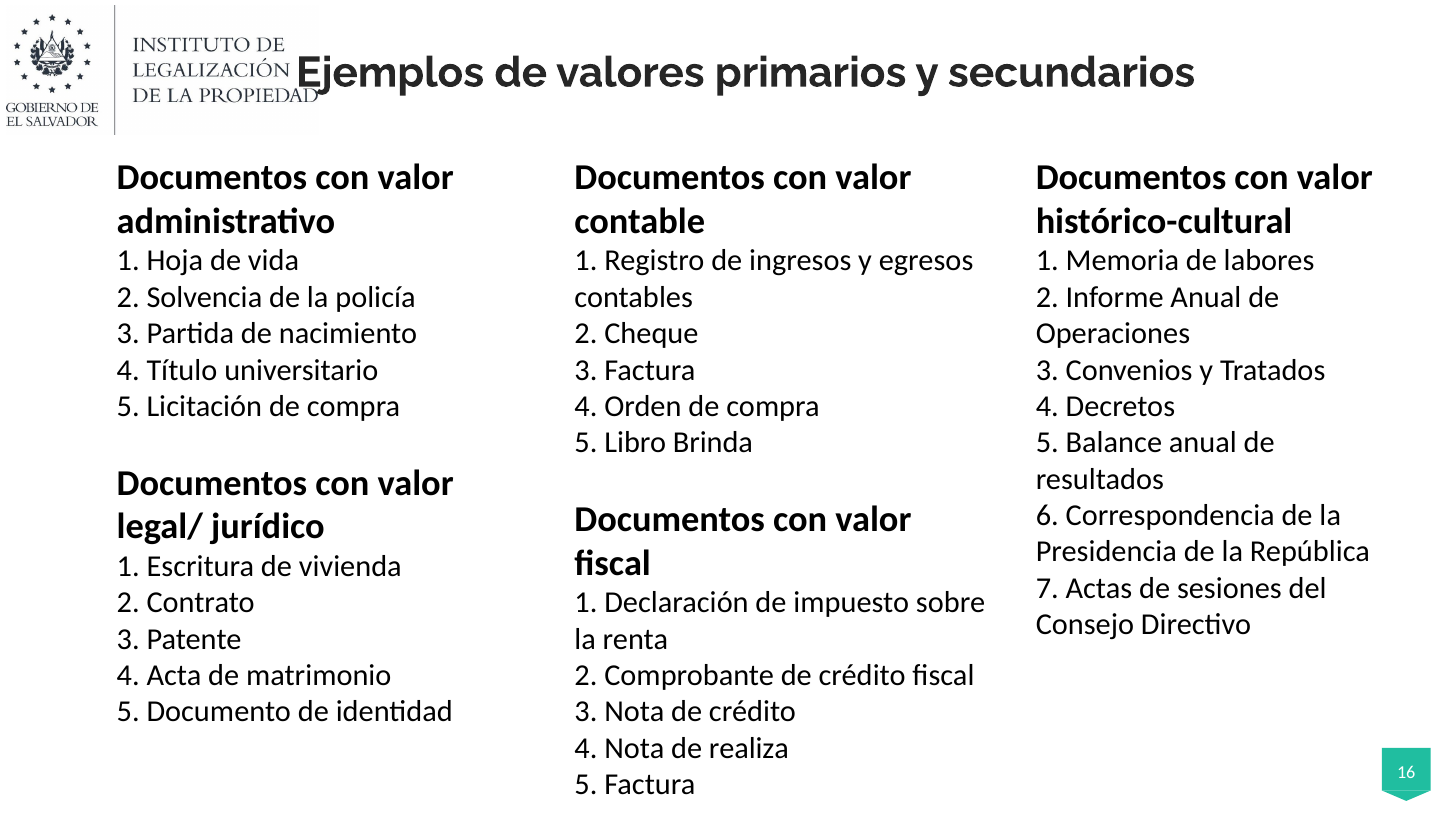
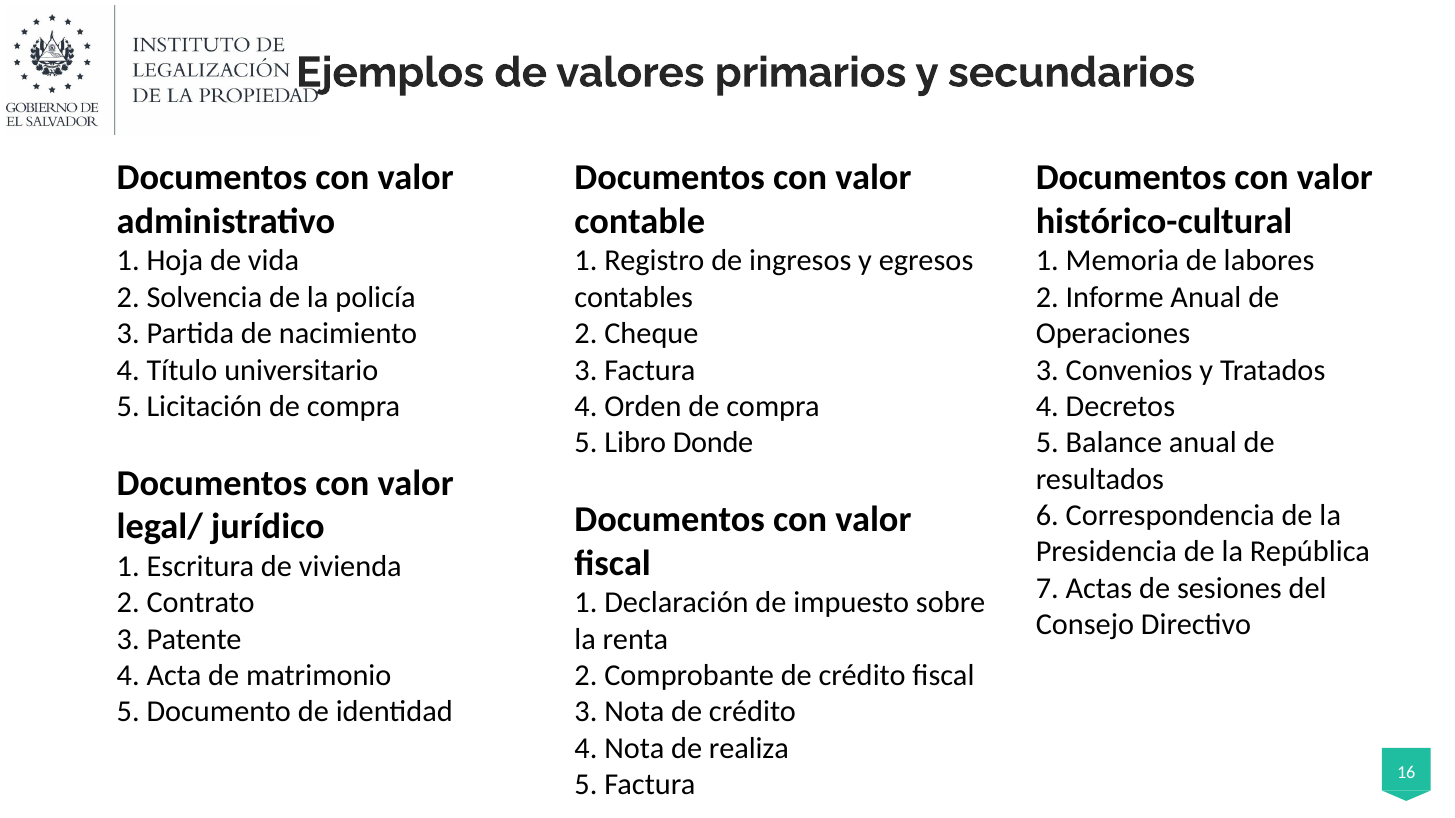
Brinda: Brinda -> Donde
